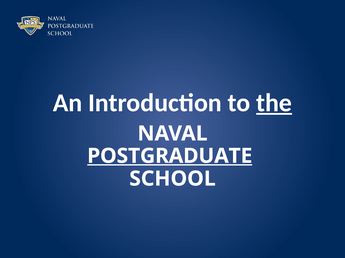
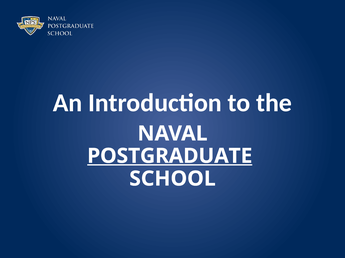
the underline: present -> none
